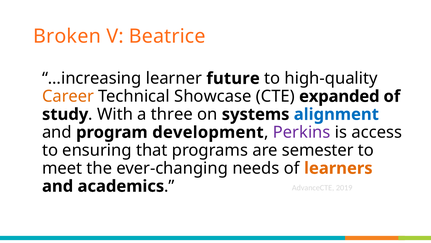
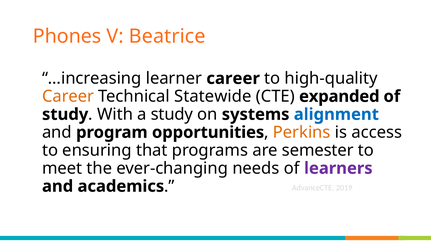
Broken: Broken -> Phones
learner future: future -> career
Showcase: Showcase -> Statewide
a three: three -> study
development: development -> opportunities
Perkins colour: purple -> orange
learners colour: orange -> purple
